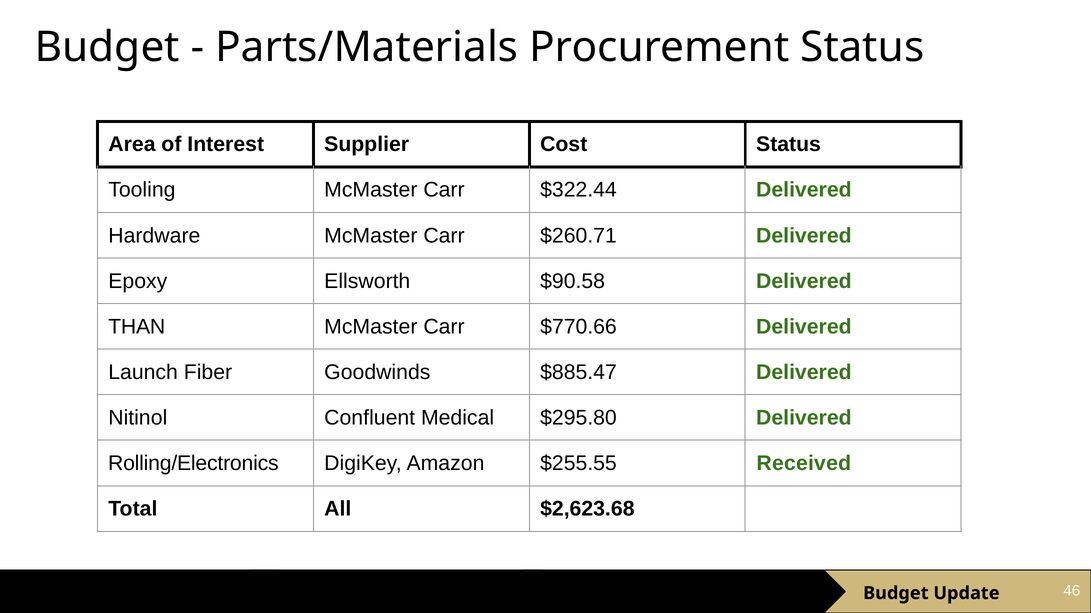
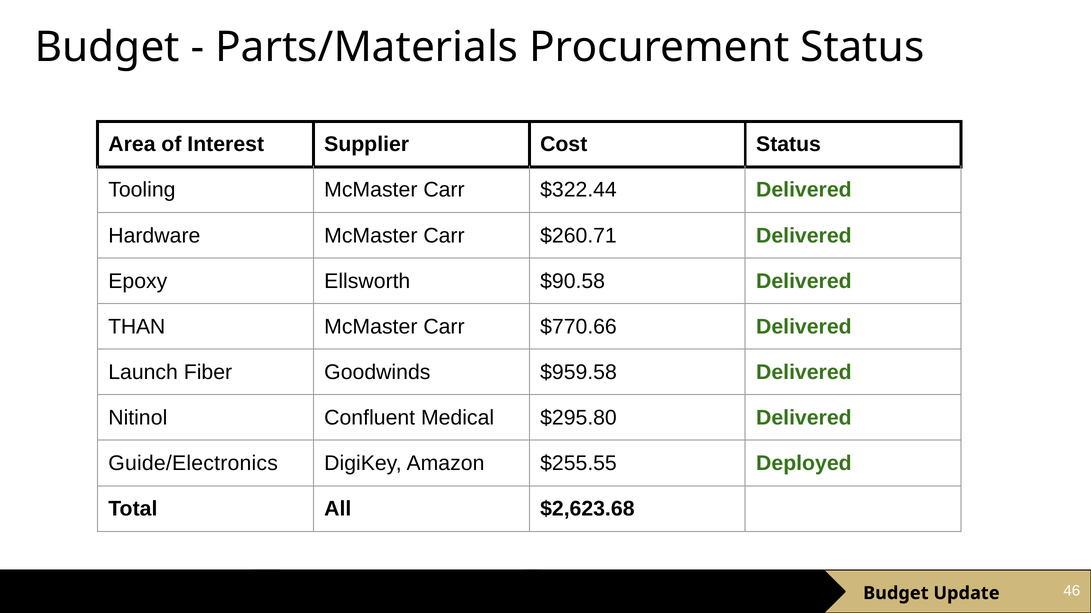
$885.47: $885.47 -> $959.58
Rolling/Electronics: Rolling/Electronics -> Guide/Electronics
Received: Received -> Deployed
